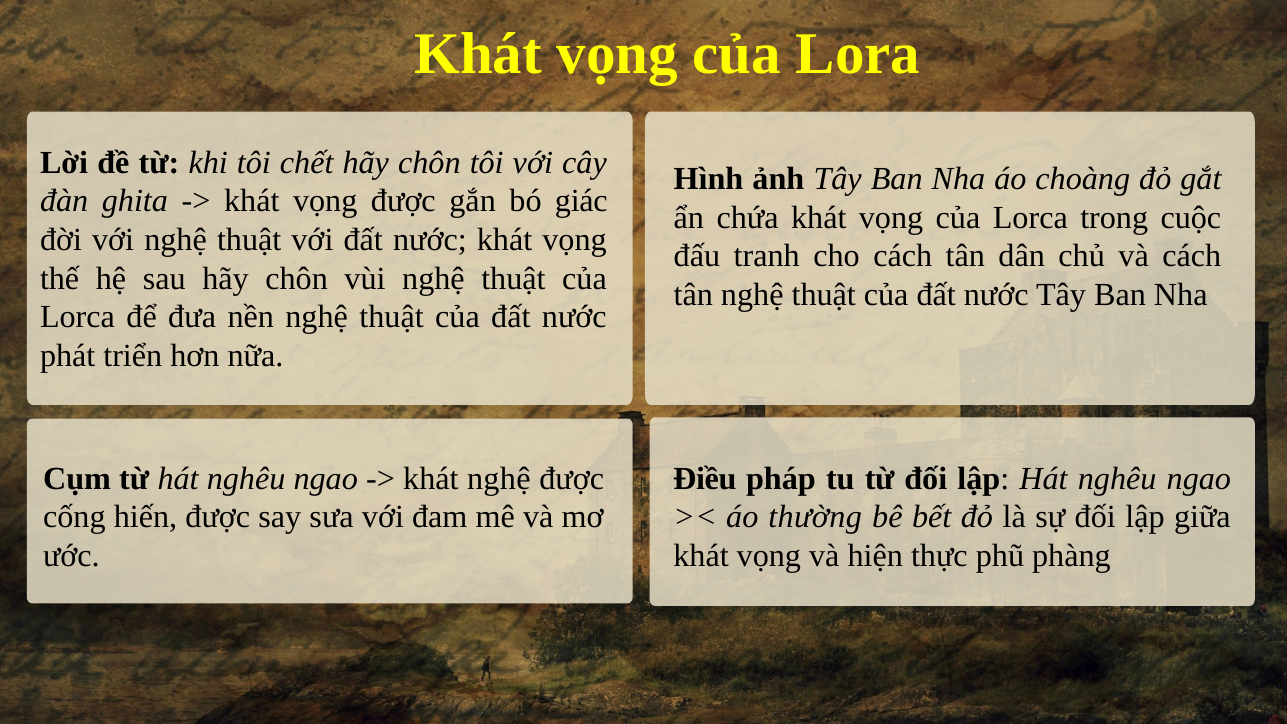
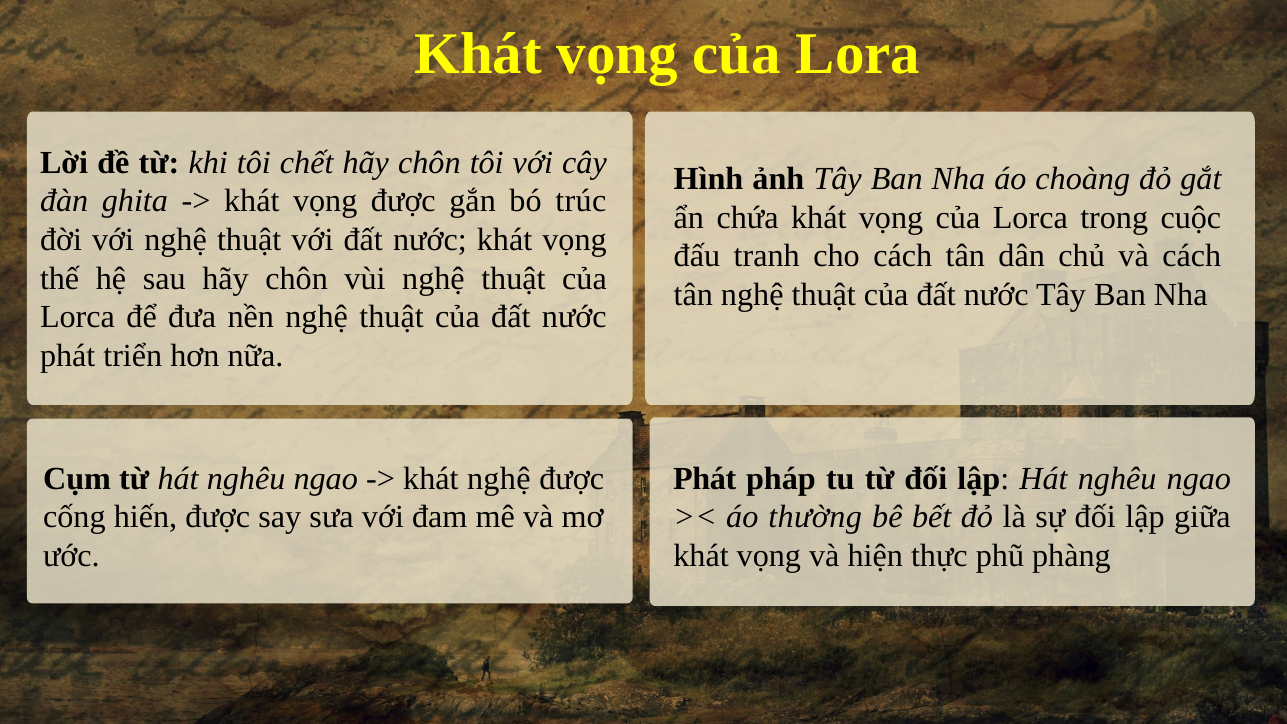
giác: giác -> trúc
Điều at (705, 479): Điều -> Phát
